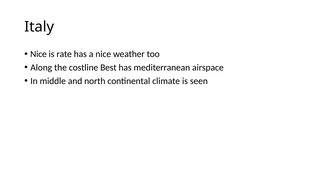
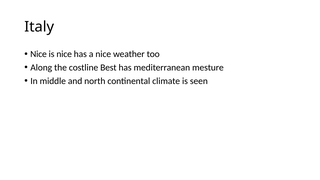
is rate: rate -> nice
airspace: airspace -> mesture
